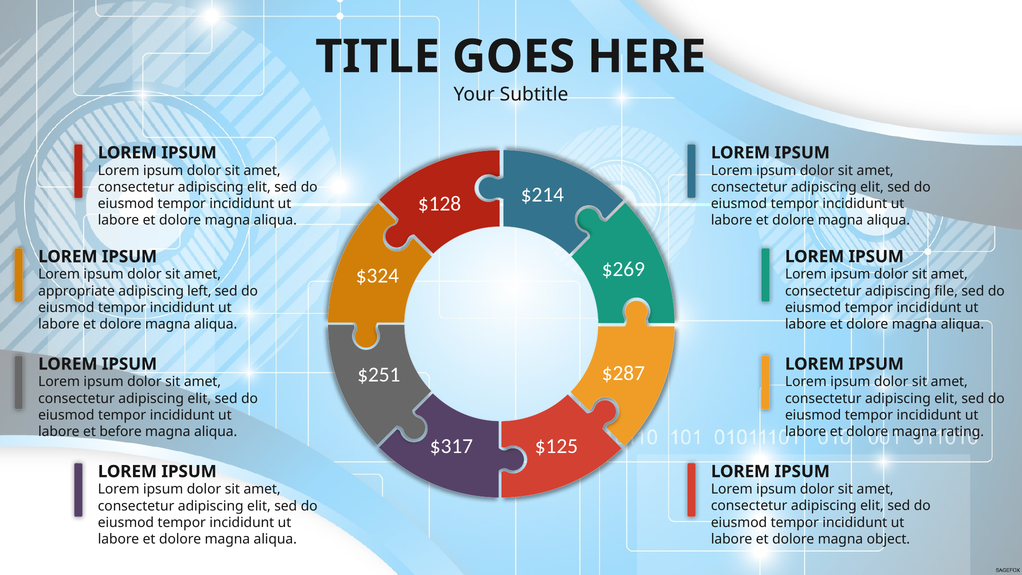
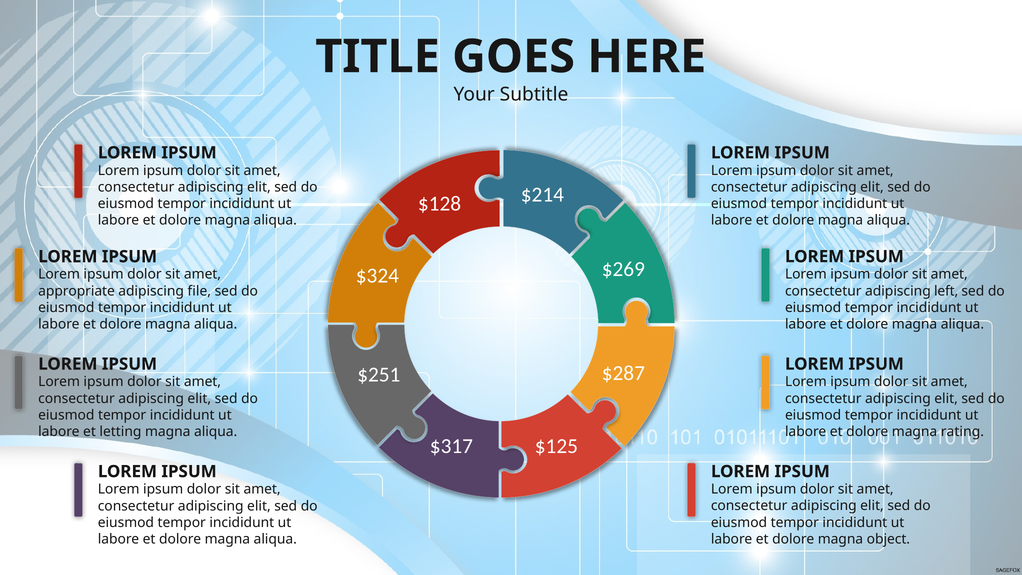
file: file -> left
left: left -> file
before: before -> letting
